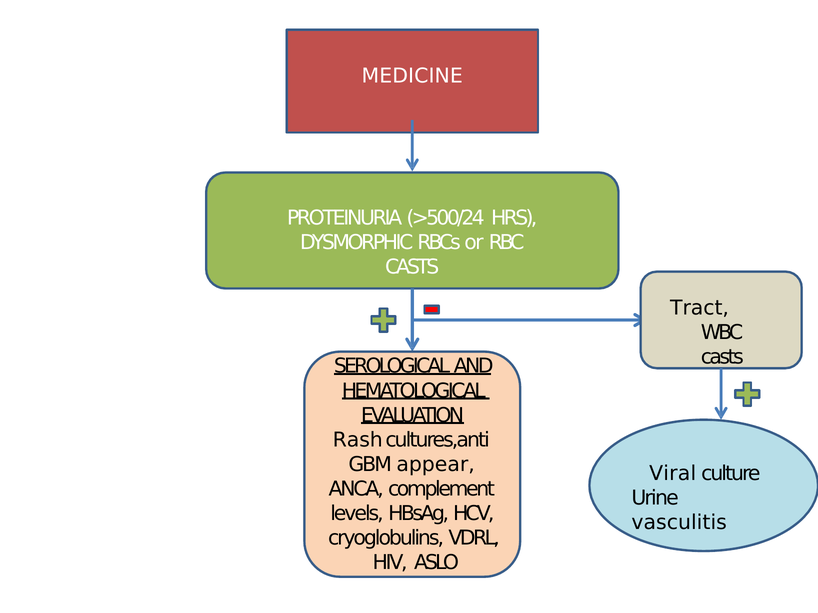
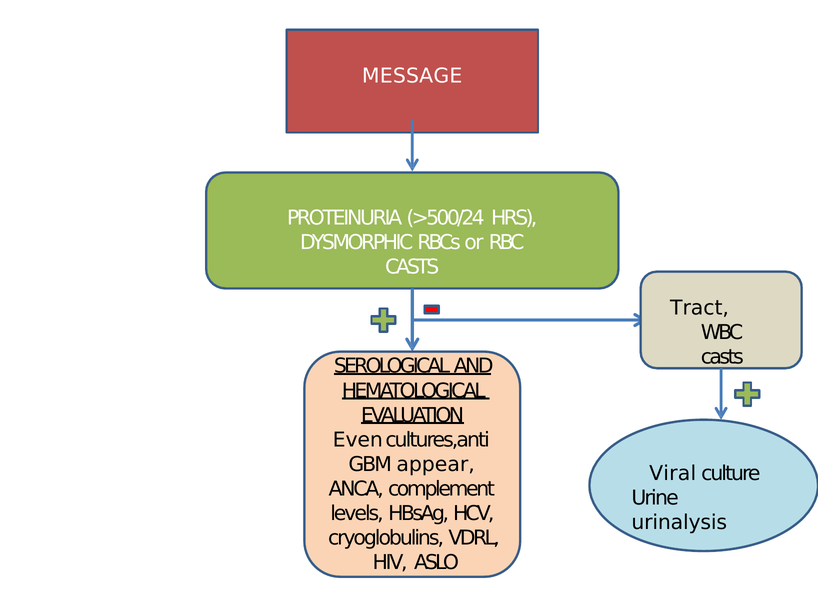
MEDICINE: MEDICINE -> MESSAGE
Rash: Rash -> Even
vasculitis: vasculitis -> urinalysis
